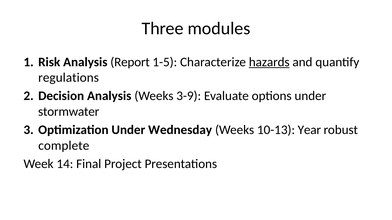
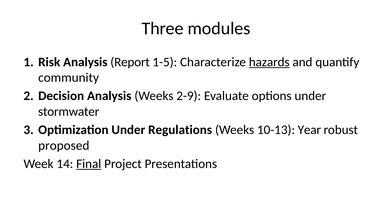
regulations: regulations -> community
3-9: 3-9 -> 2-9
Wednesday: Wednesday -> Regulations
complete: complete -> proposed
Final underline: none -> present
